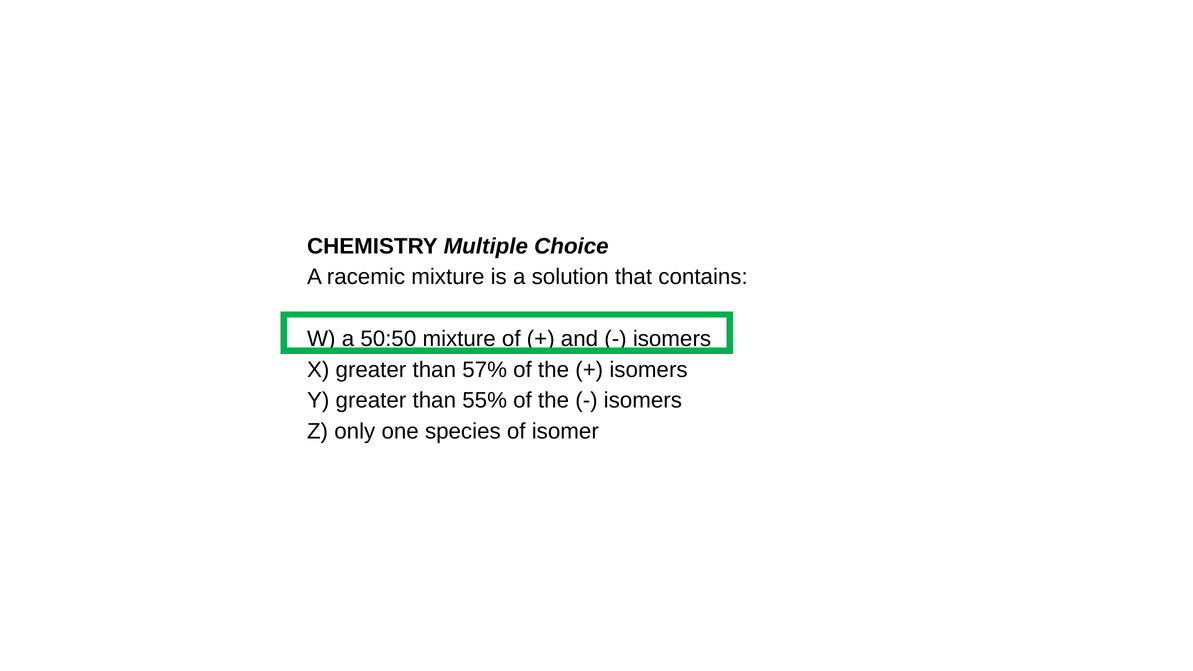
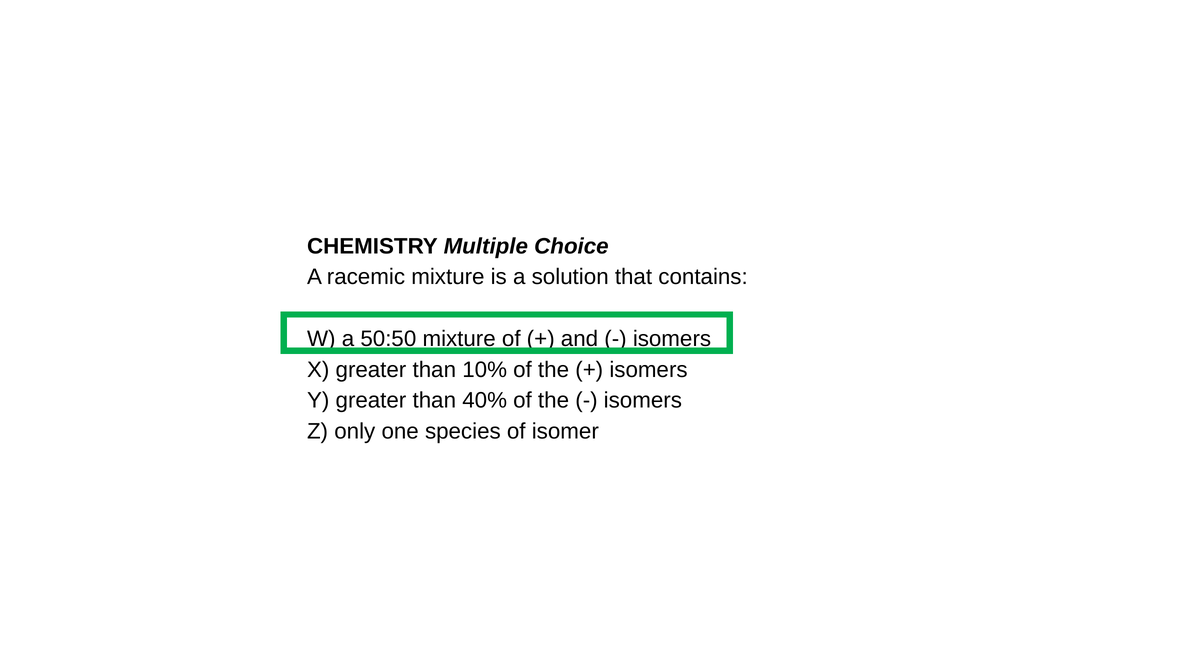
57%: 57% -> 10%
55%: 55% -> 40%
